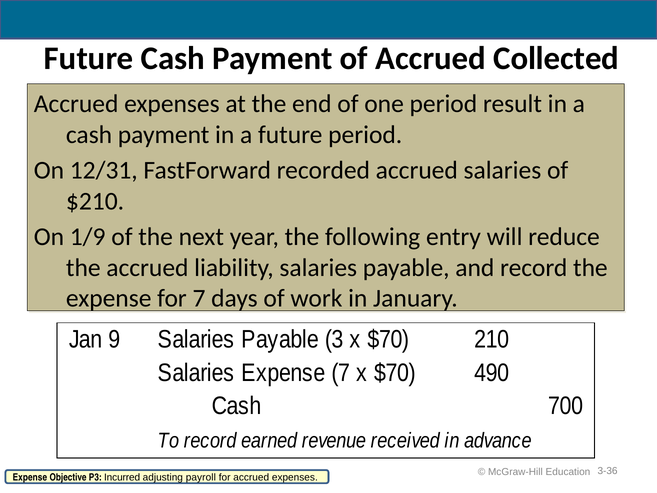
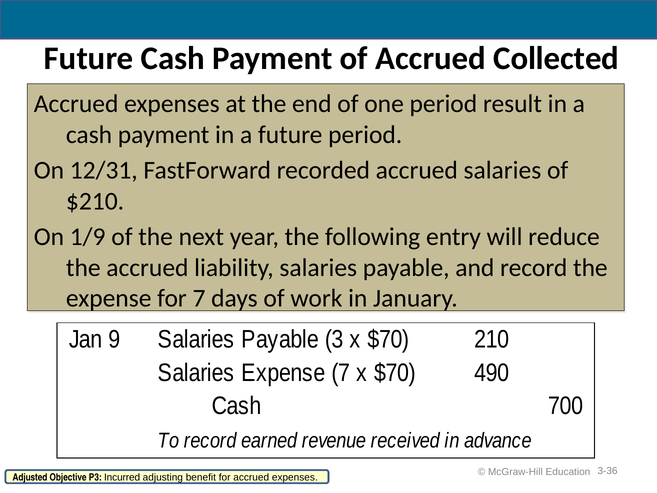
Expense at (30, 477): Expense -> Adjusted
payroll: payroll -> benefit
